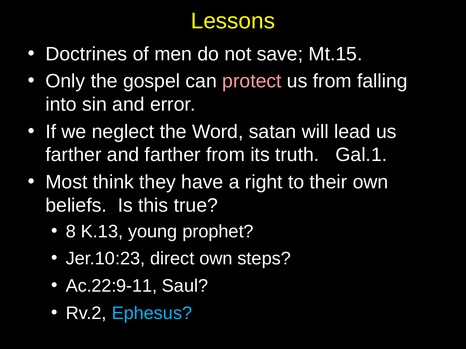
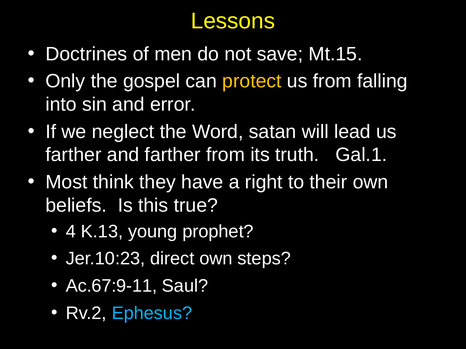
protect colour: pink -> yellow
8: 8 -> 4
Ac.22:9-11: Ac.22:9-11 -> Ac.67:9-11
